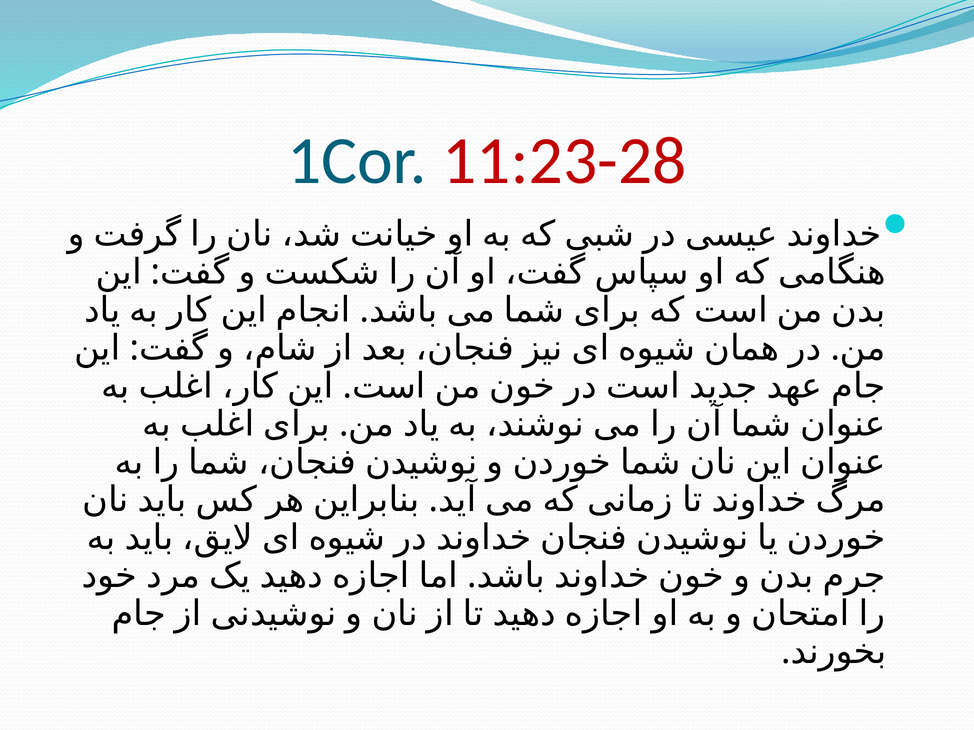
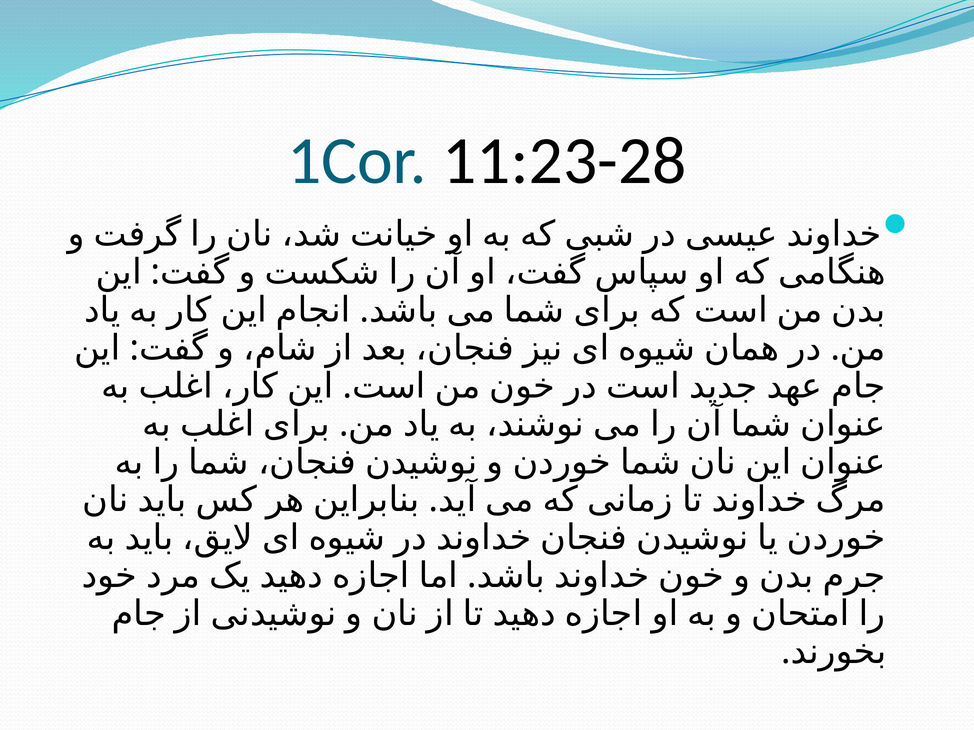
11:23-28 colour: red -> black
